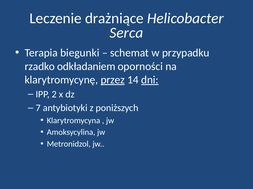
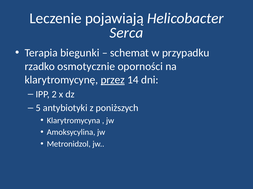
drażniące: drażniące -> pojawiają
odkładaniem: odkładaniem -> osmotycznie
dni underline: present -> none
7: 7 -> 5
